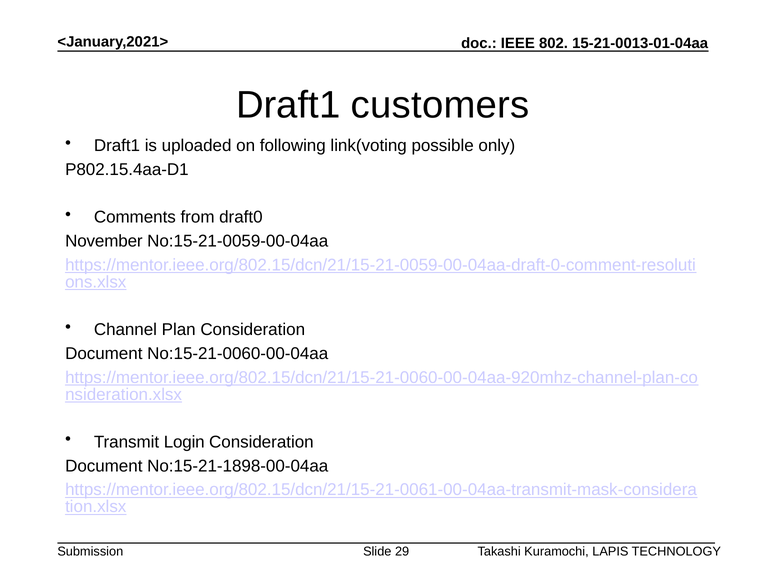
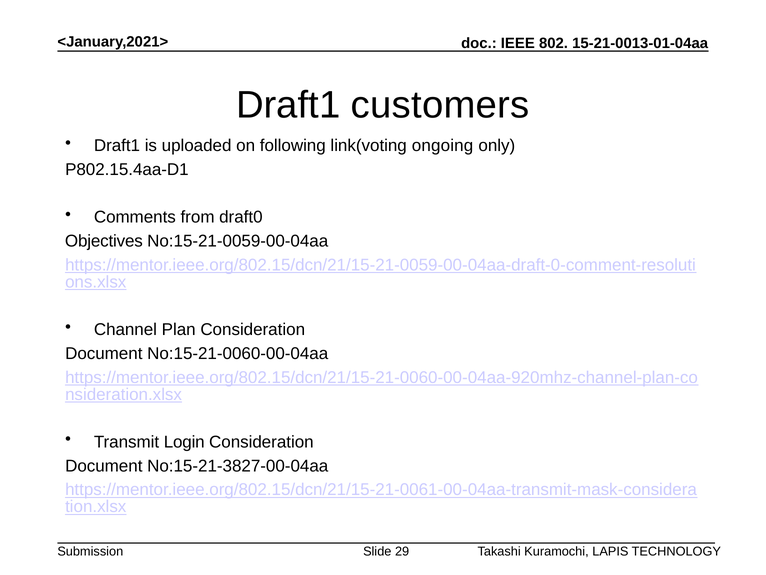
possible: possible -> ongoing
November: November -> Objectives
No:15-21-1898-00-04aa: No:15-21-1898-00-04aa -> No:15-21-3827-00-04aa
